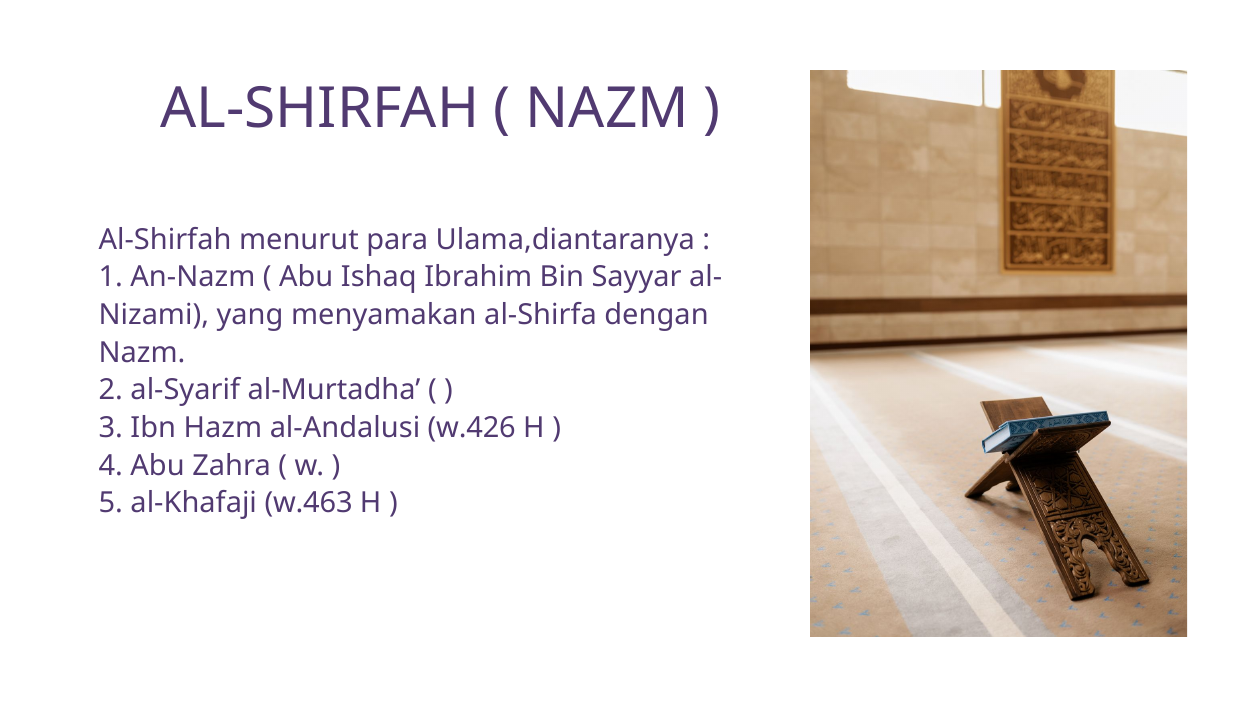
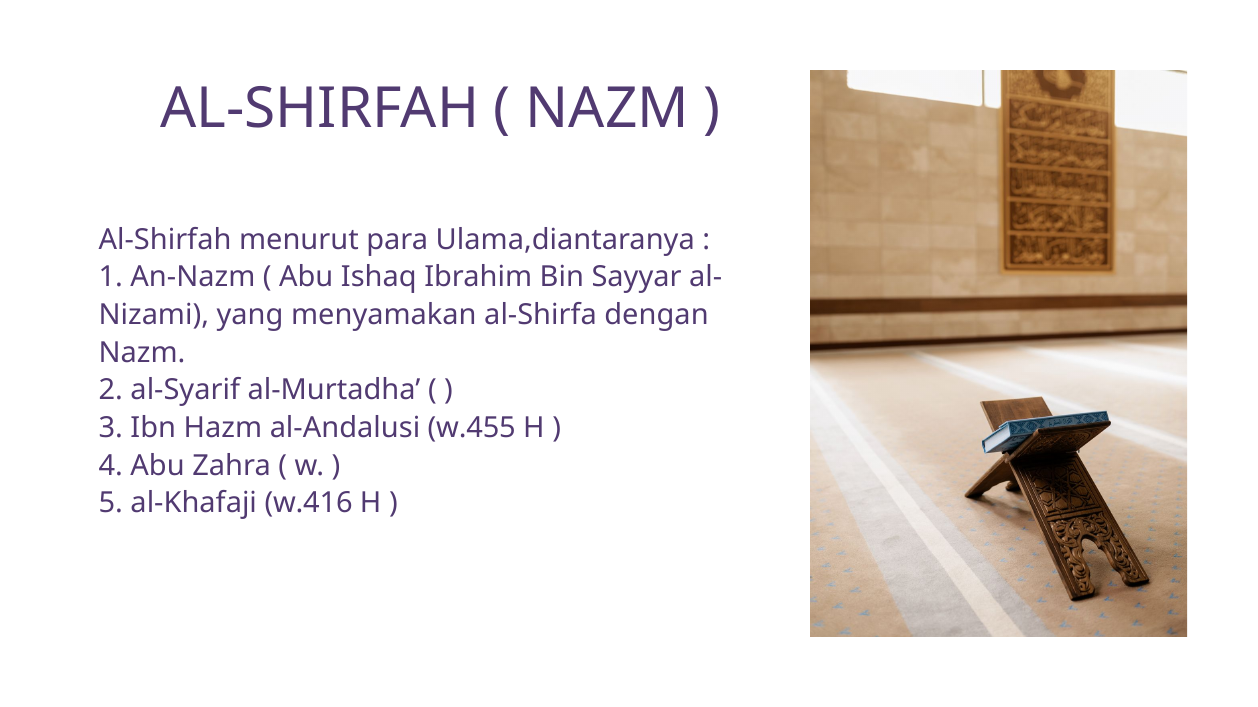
w.426: w.426 -> w.455
w.463: w.463 -> w.416
